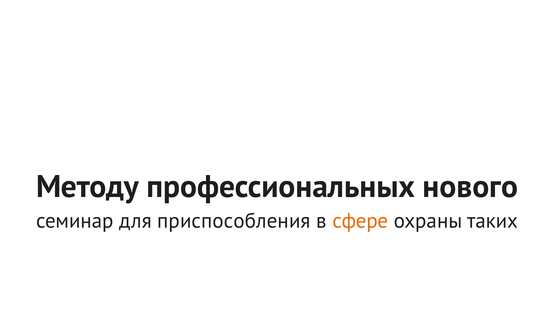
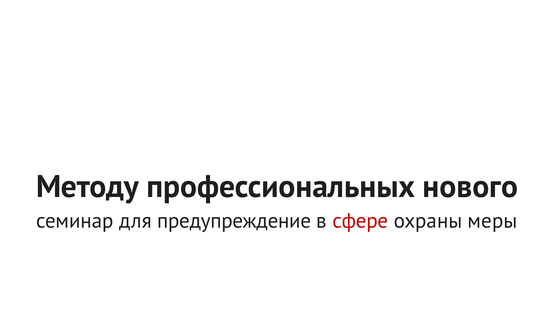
приспособления: приспособления -> предупреждение
сфере colour: orange -> red
таких: таких -> меры
